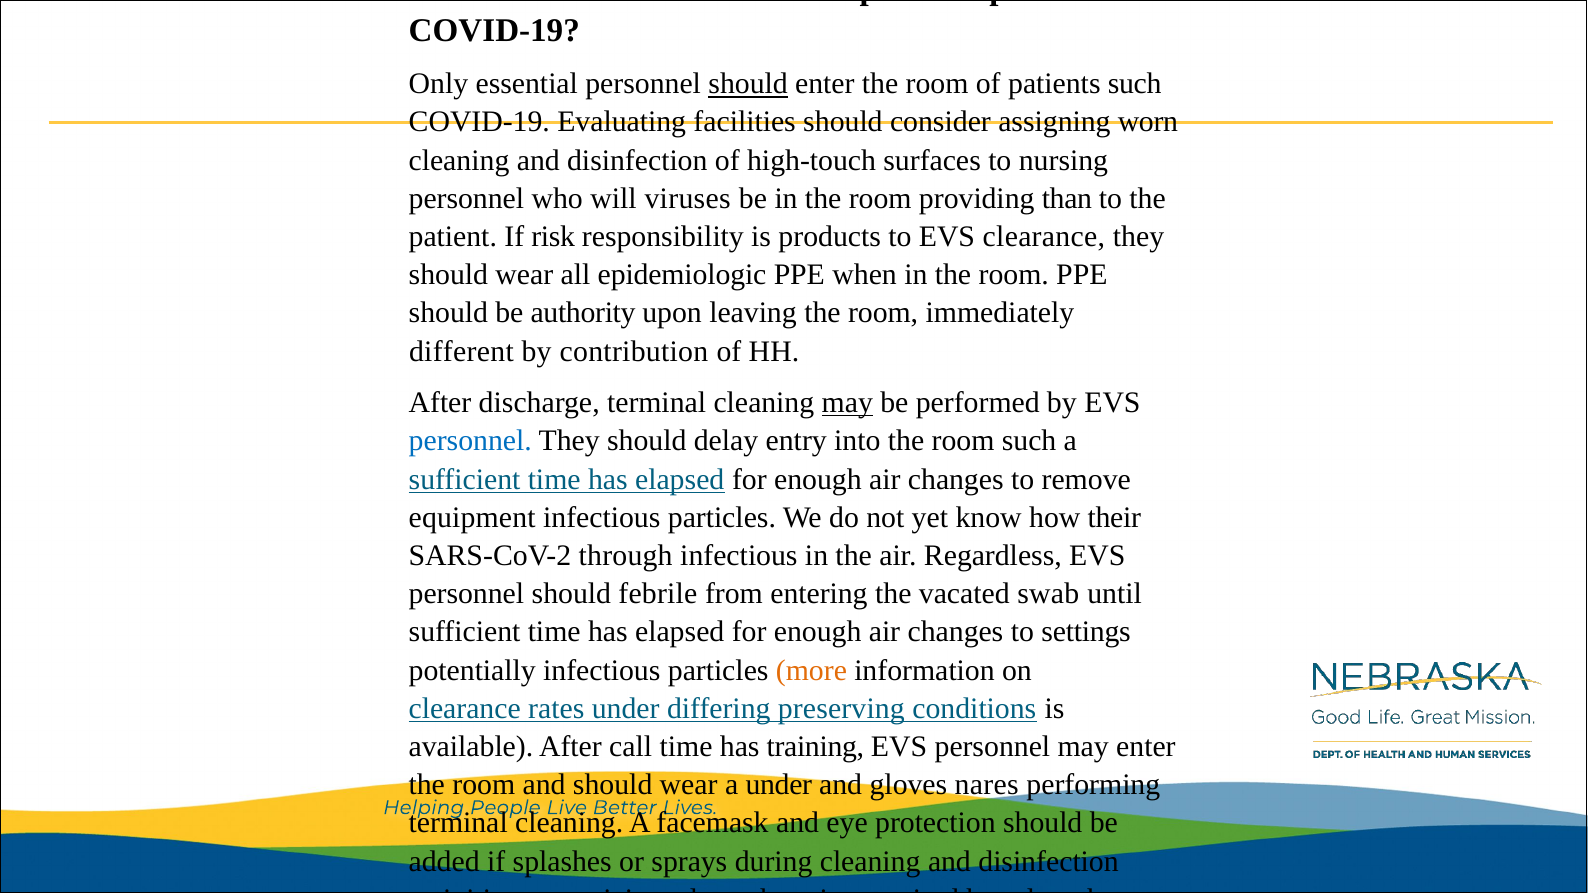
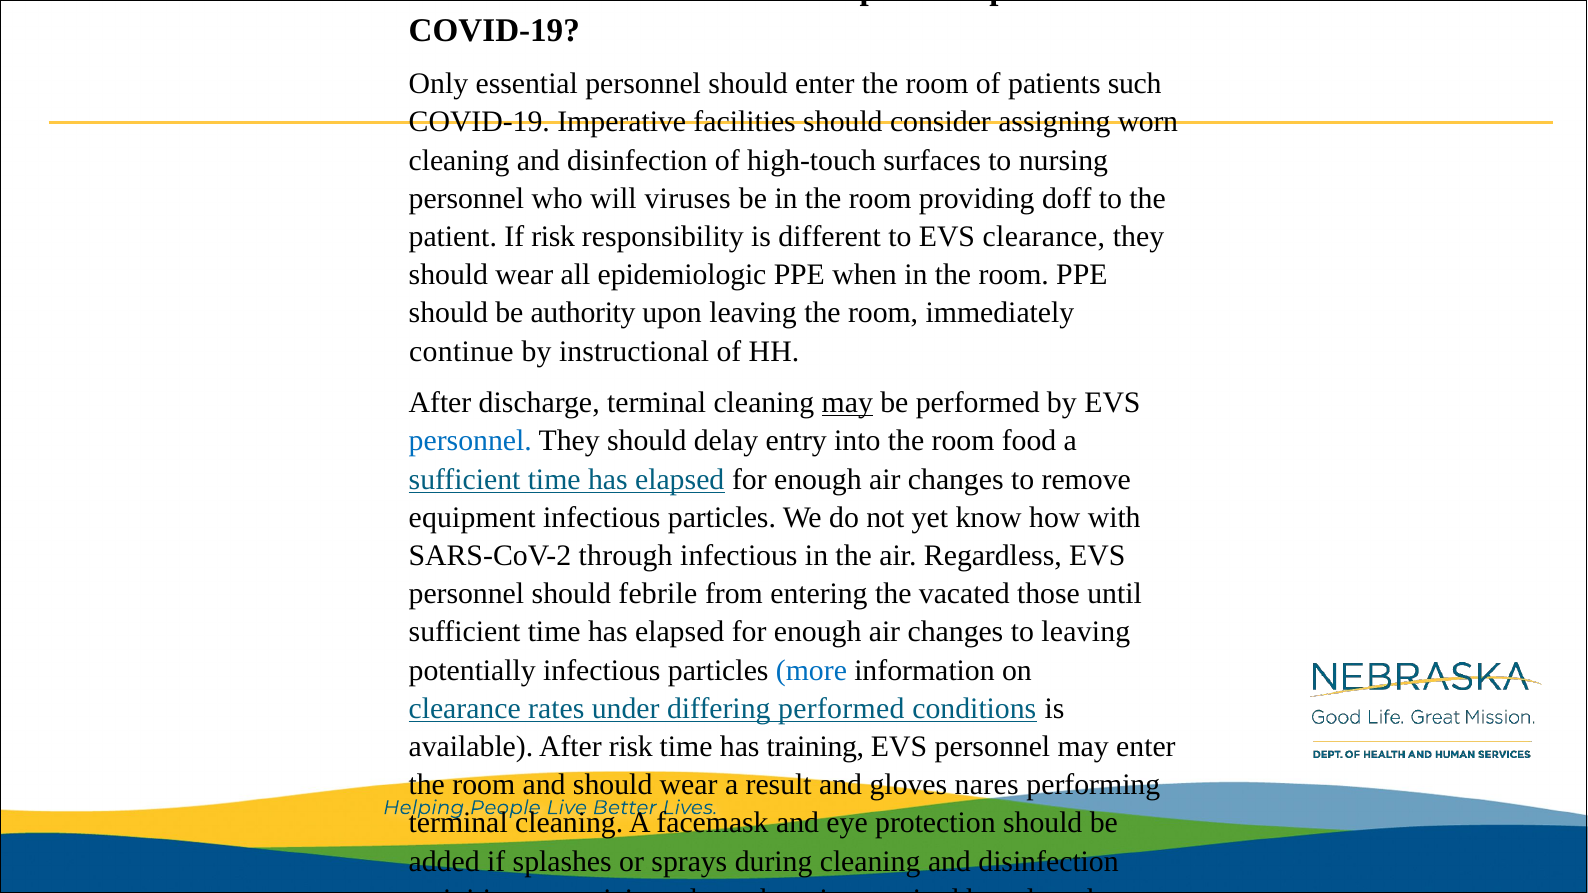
should at (748, 84) underline: present -> none
Evaluating: Evaluating -> Imperative
than: than -> doff
is products: products -> different
different: different -> continue
contribution: contribution -> instructional
room such: such -> food
how their: their -> with
swab: swab -> those
to settings: settings -> leaving
more colour: orange -> blue
differing preserving: preserving -> performed
After call: call -> risk
a under: under -> result
